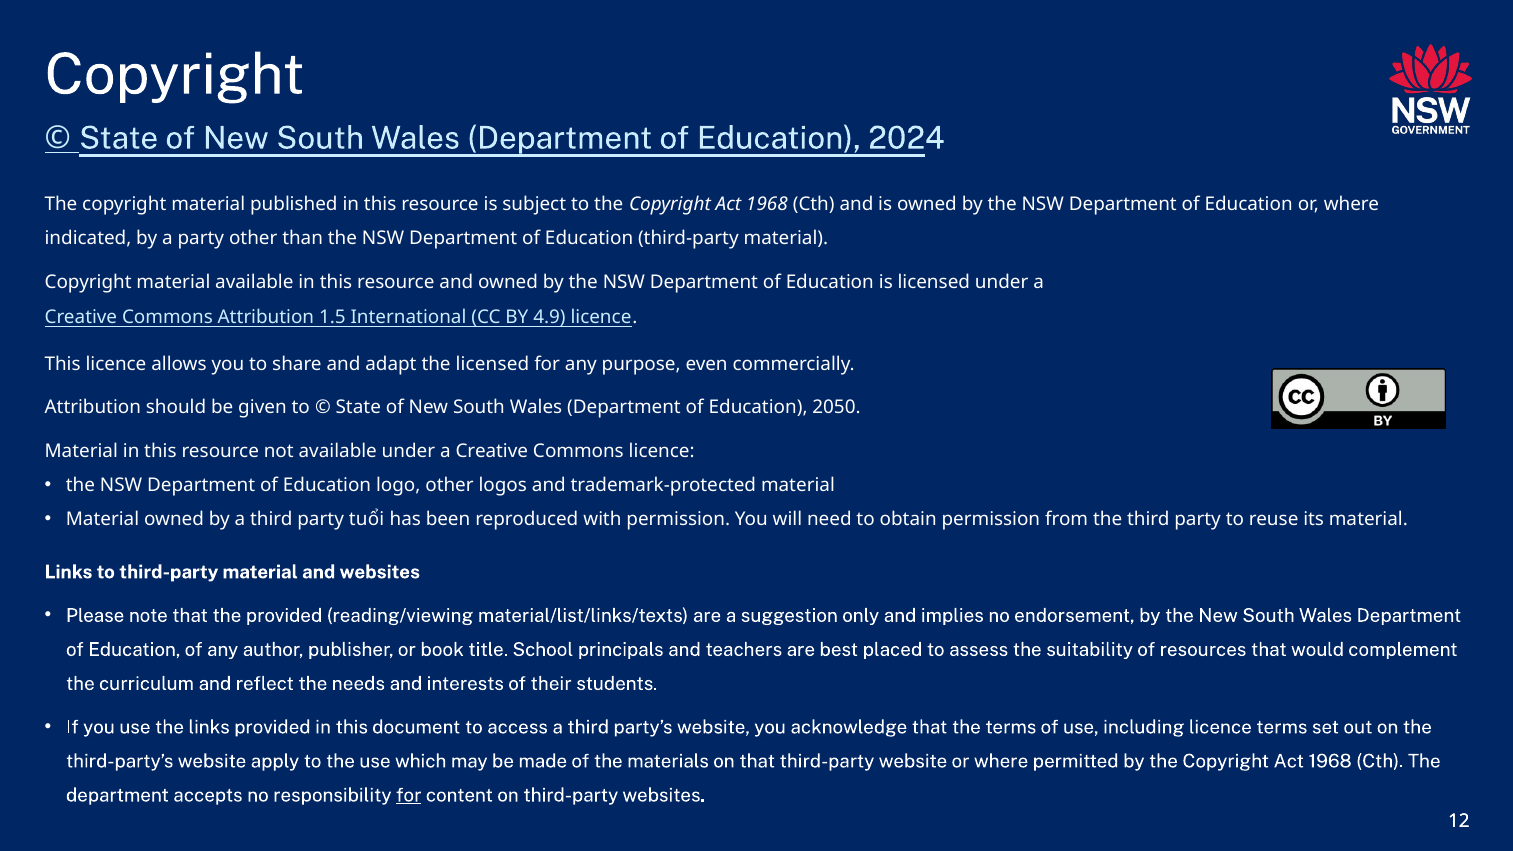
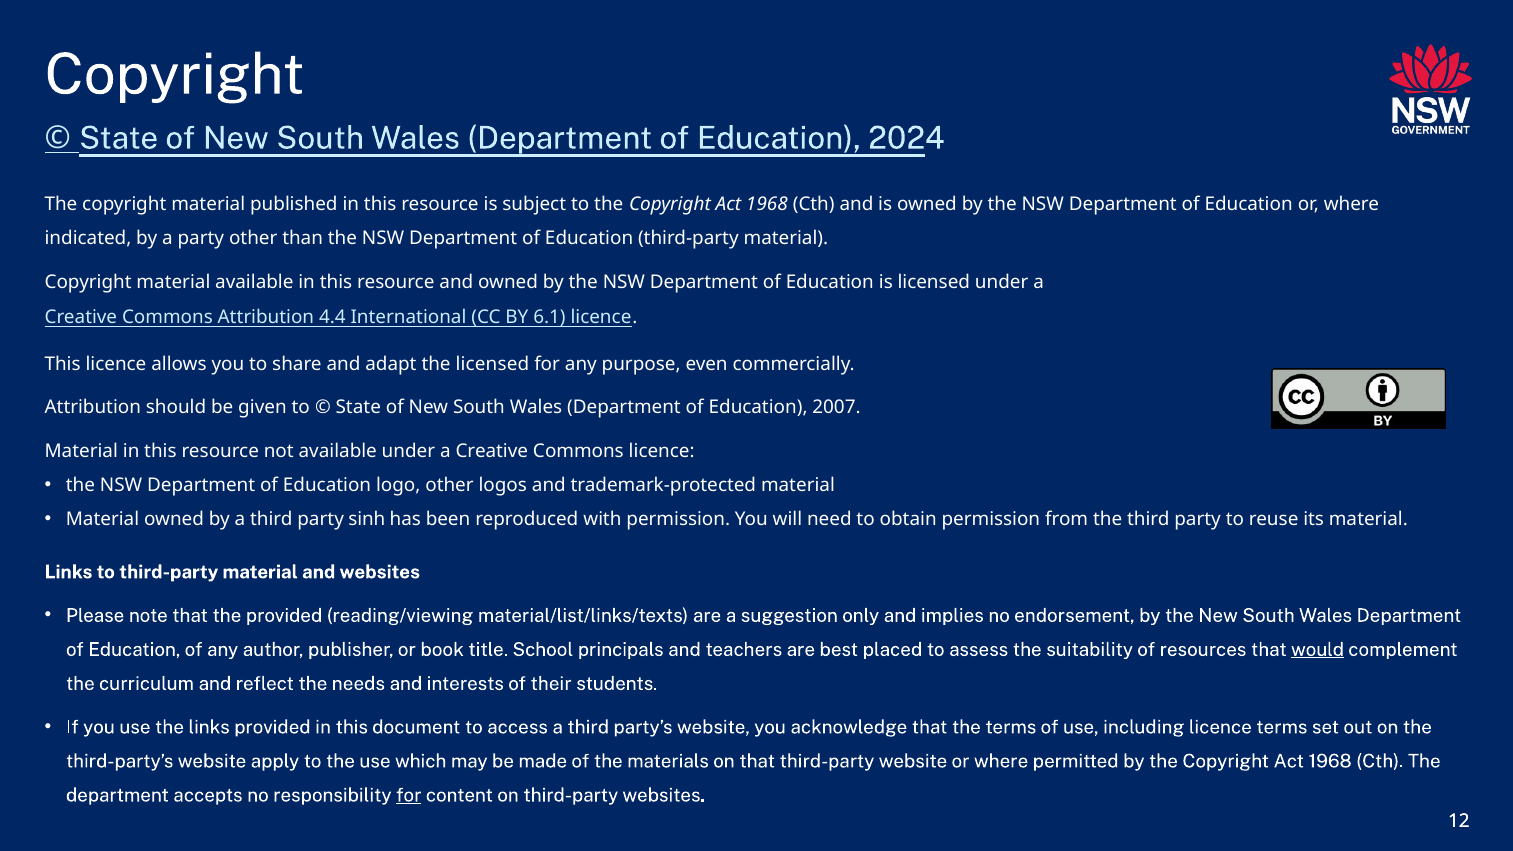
1.5: 1.5 -> 4.4
4.9: 4.9 -> 6.1
2050: 2050 -> 2007
tuổi: tuổi -> sinh
would underline: none -> present
